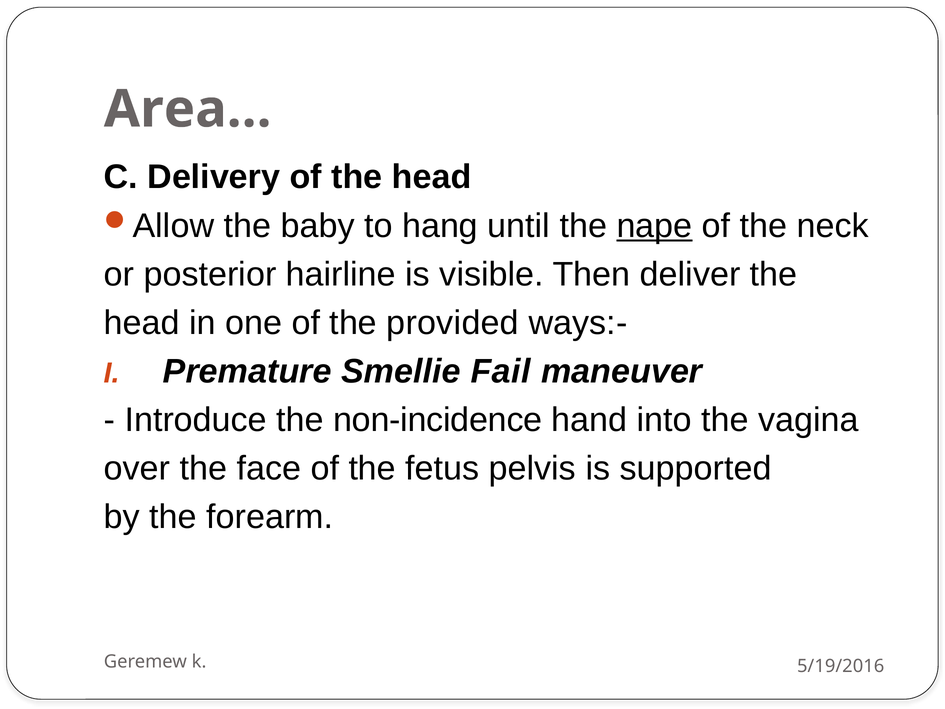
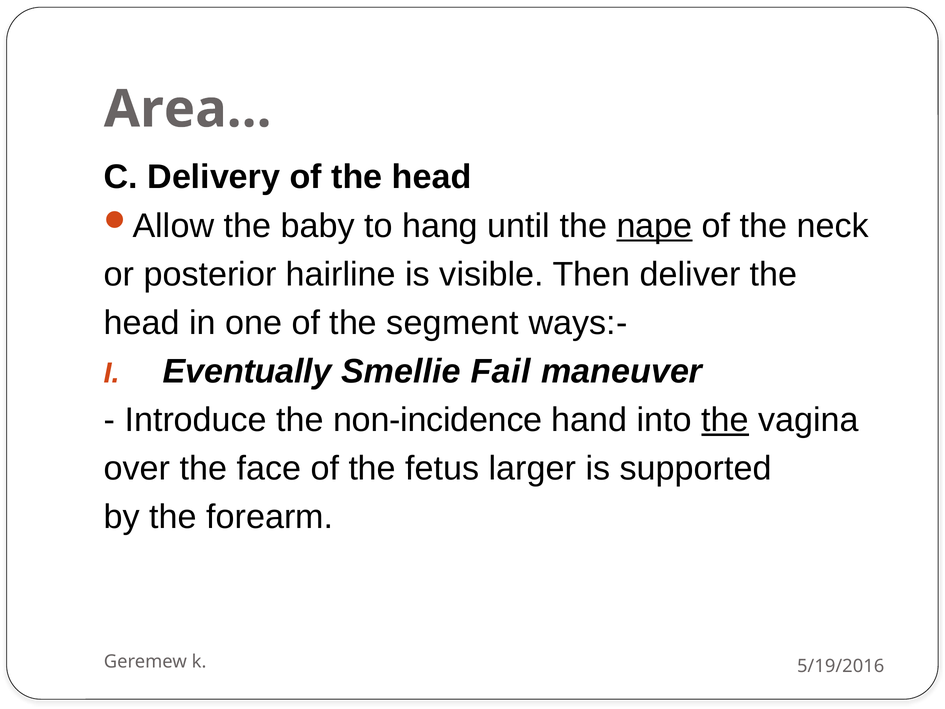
provided: provided -> segment
Premature: Premature -> Eventually
the at (725, 420) underline: none -> present
pelvis: pelvis -> larger
